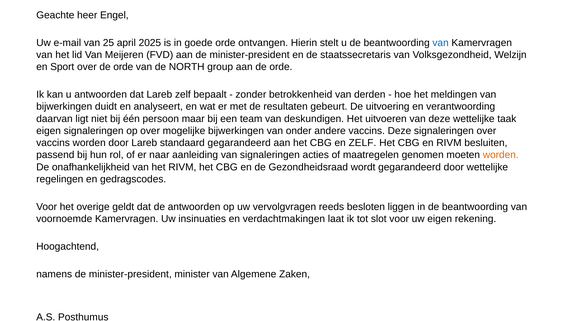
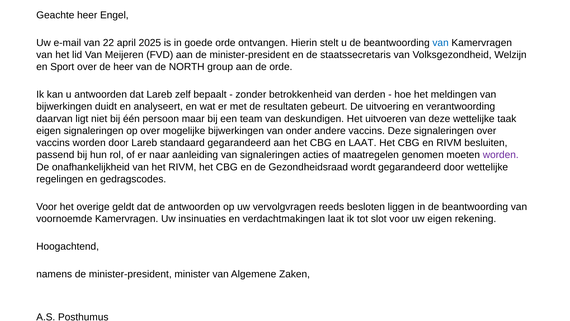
25: 25 -> 22
over de orde: orde -> heer
en ZELF: ZELF -> LAAT
worden at (501, 155) colour: orange -> purple
